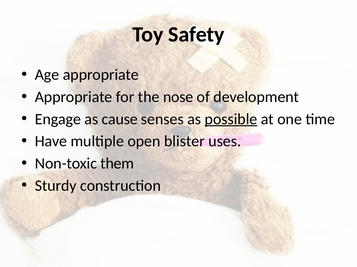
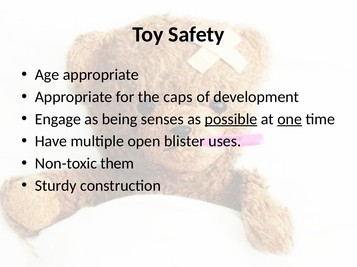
nose: nose -> caps
cause: cause -> being
one underline: none -> present
